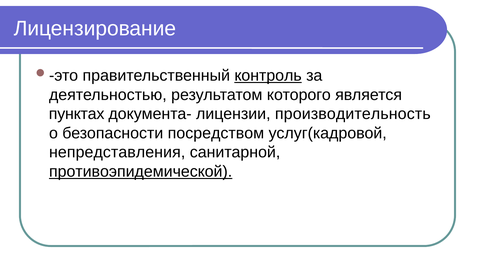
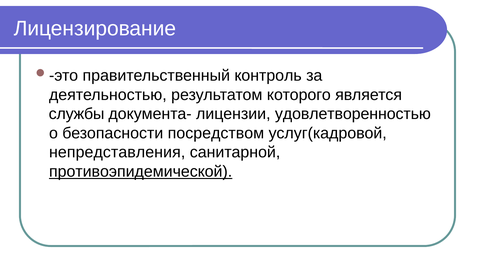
контроль underline: present -> none
пунктах: пунктах -> службы
производительность: производительность -> удовлетворенностью
